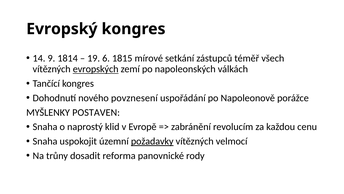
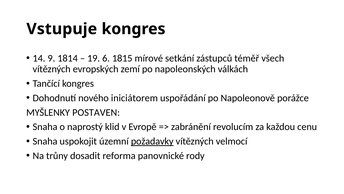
Evropský: Evropský -> Vstupuje
evropských underline: present -> none
povznesení: povznesení -> iniciátorem
